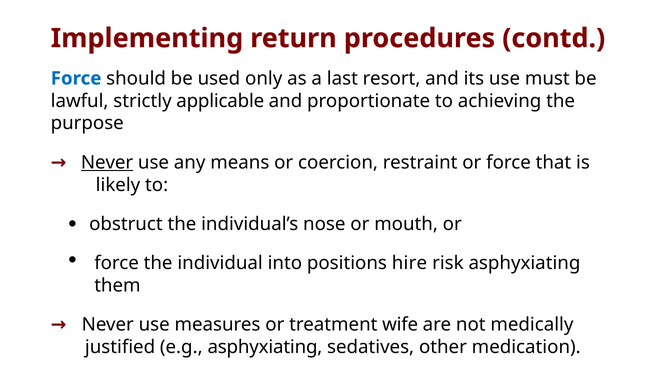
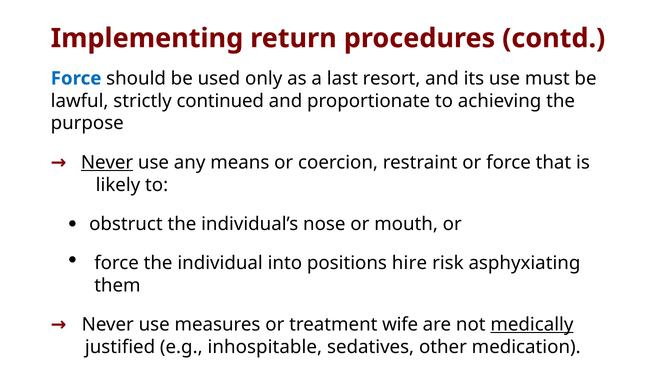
applicable: applicable -> continued
medically underline: none -> present
e.g asphyxiating: asphyxiating -> inhospitable
